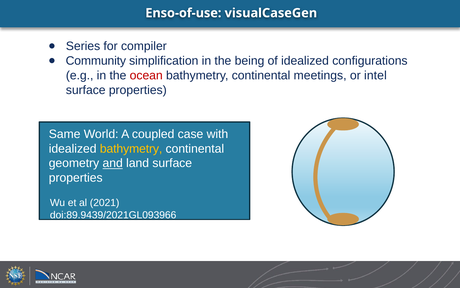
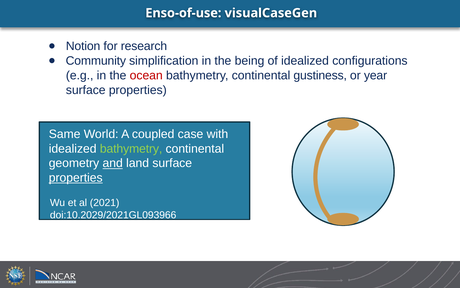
Series: Series -> Notion
compiler: compiler -> research
meetings: meetings -> gustiness
intel: intel -> year
bathymetry at (131, 148) colour: yellow -> light green
properties at (76, 178) underline: none -> present
doi:89.9439/2021GL093966: doi:89.9439/2021GL093966 -> doi:10.2029/2021GL093966
